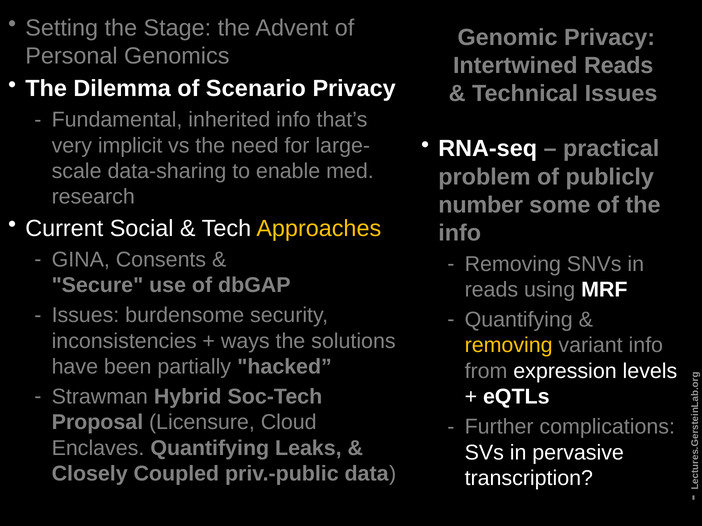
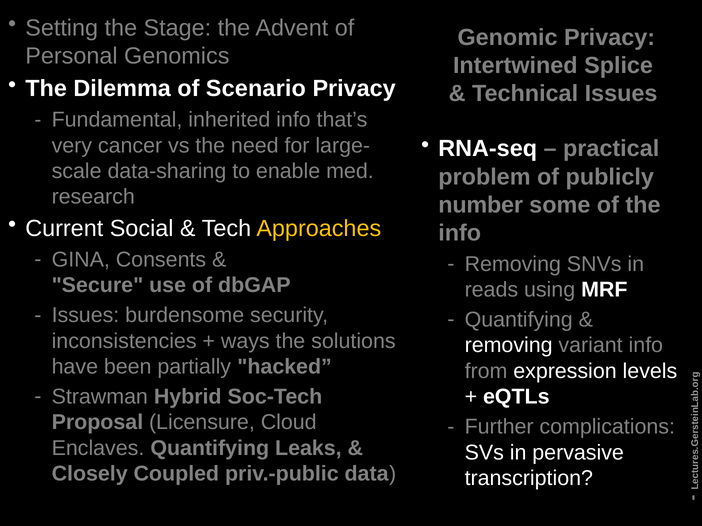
Intertwined Reads: Reads -> Splice
implicit: implicit -> cancer
removing at (509, 346) colour: yellow -> white
